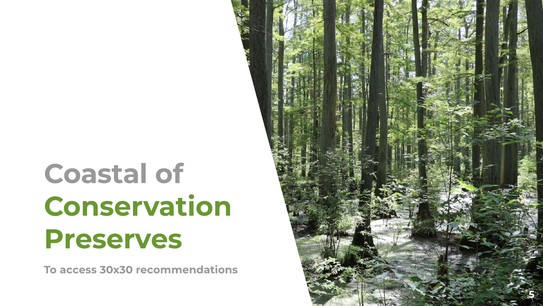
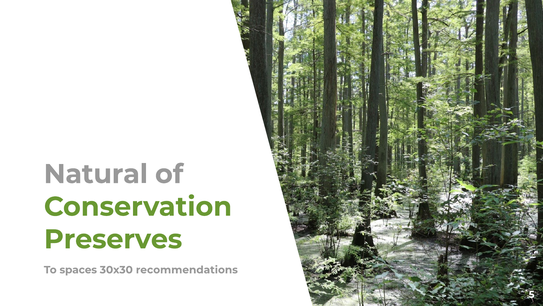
Coastal: Coastal -> Natural
access: access -> spaces
